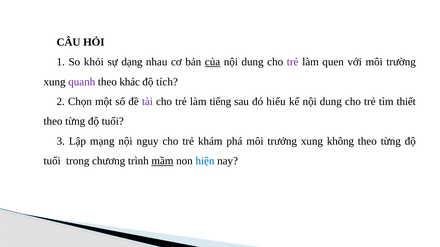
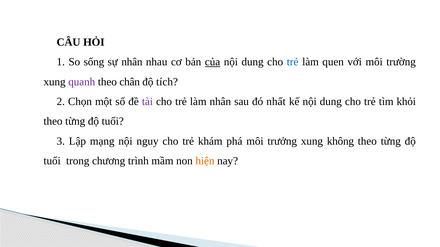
khỏi: khỏi -> sống
sự dạng: dạng -> nhân
trẻ at (293, 62) colour: purple -> blue
khác: khác -> chân
làm tiếng: tiếng -> nhân
hiểu: hiểu -> nhất
thiết: thiết -> khỏi
mầm underline: present -> none
hiện colour: blue -> orange
